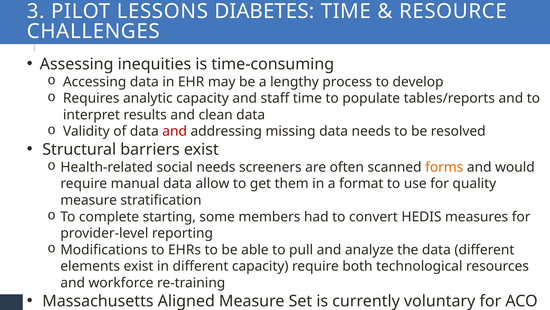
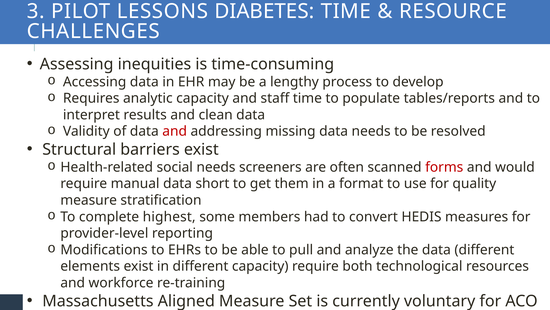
forms colour: orange -> red
allow: allow -> short
starting: starting -> highest
